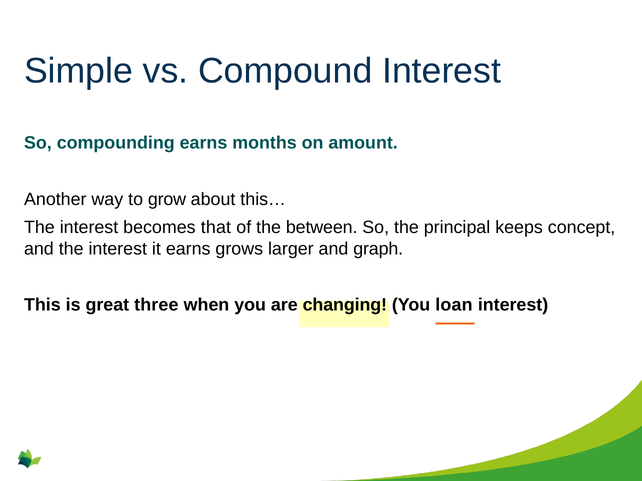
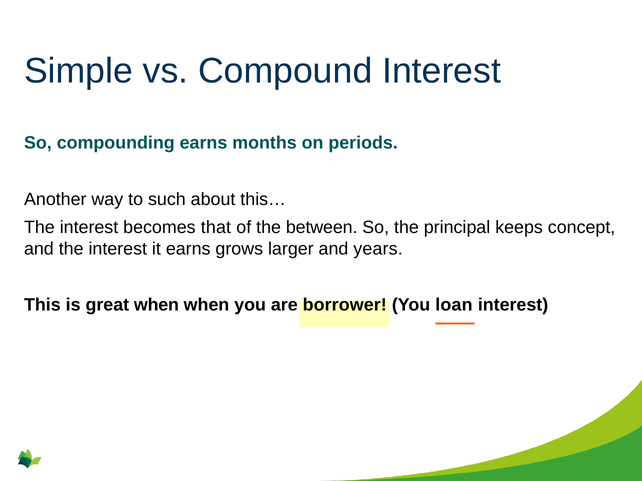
amount: amount -> periods
grow: grow -> such
graph: graph -> years
great three: three -> when
changing: changing -> borrower
